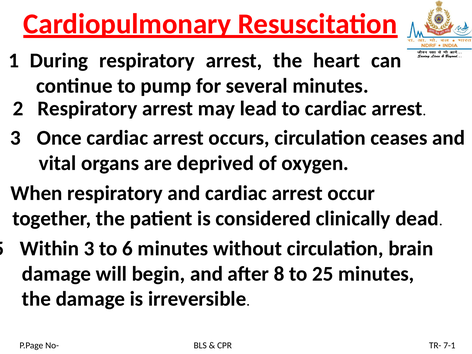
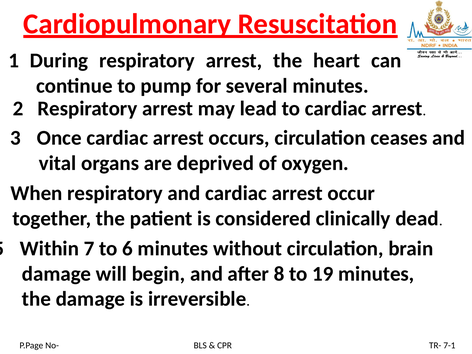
Within 3: 3 -> 7
25: 25 -> 19
